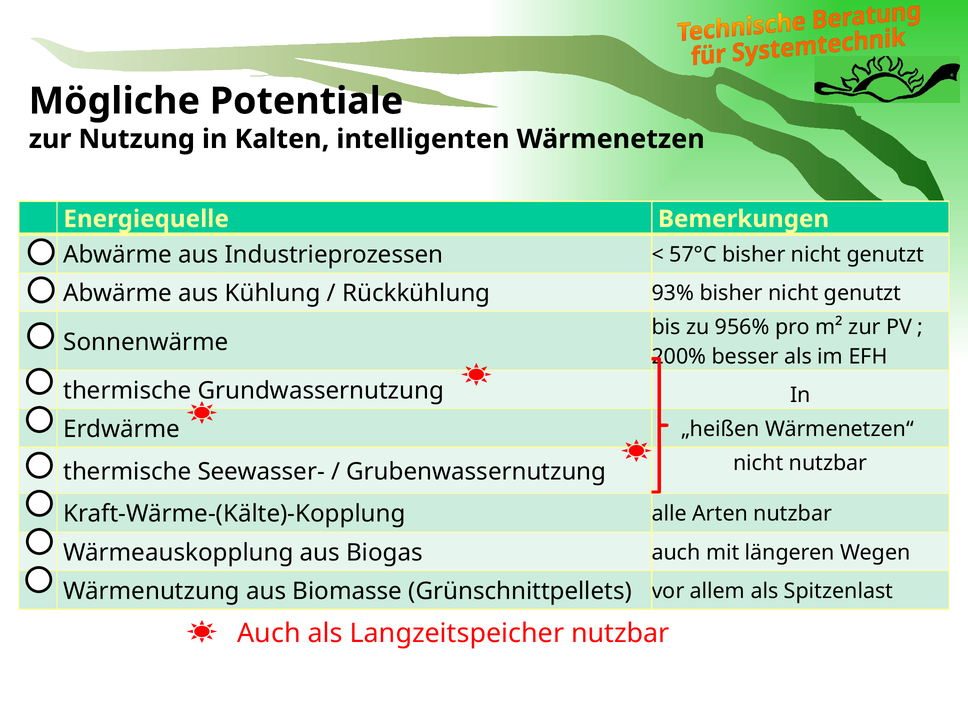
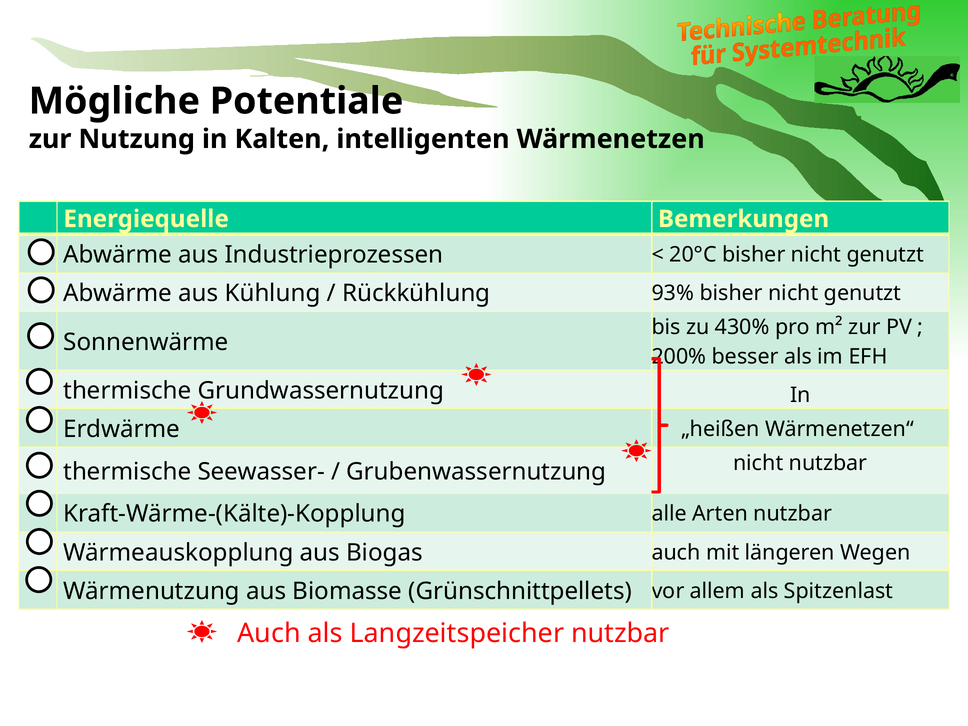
57°C: 57°C -> 20°C
956%: 956% -> 430%
